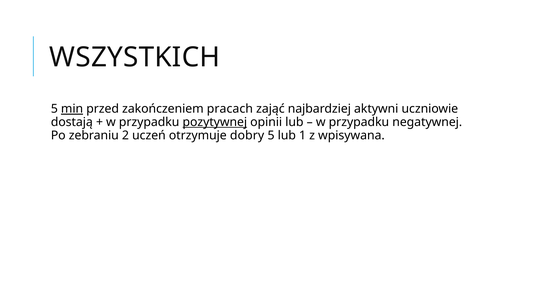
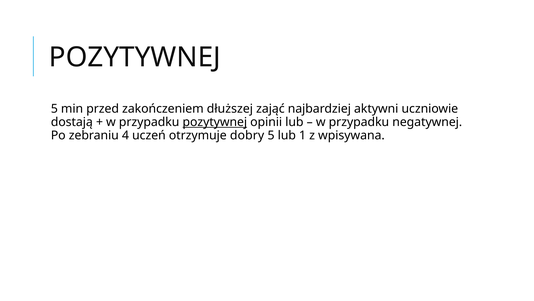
WSZYSTKICH at (135, 57): WSZYSTKICH -> POZYTYWNEJ
min underline: present -> none
pracach: pracach -> dłuższej
2: 2 -> 4
